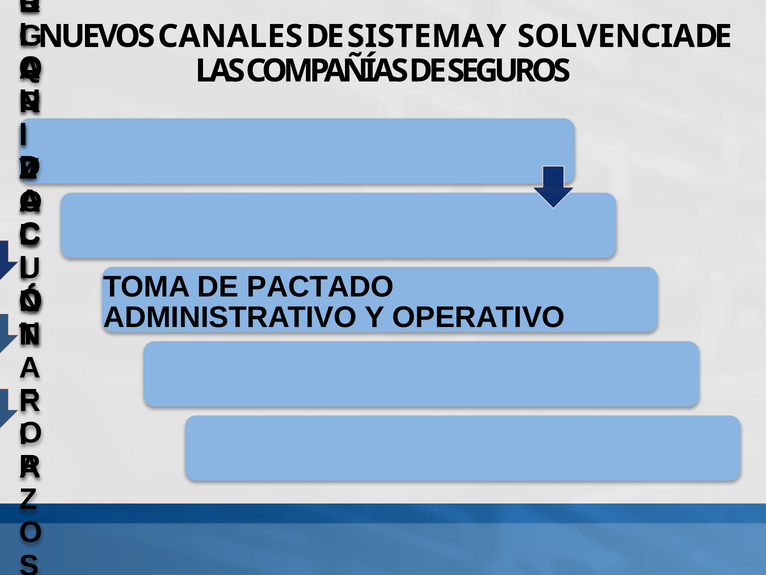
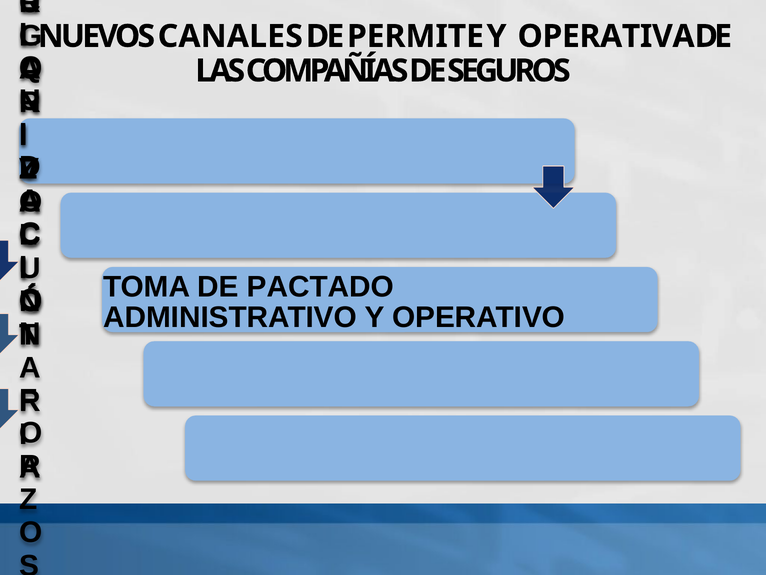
SISTEMA: SISTEMA -> PERMITE
SOLVENCIA: SOLVENCIA -> OPERATIVA
